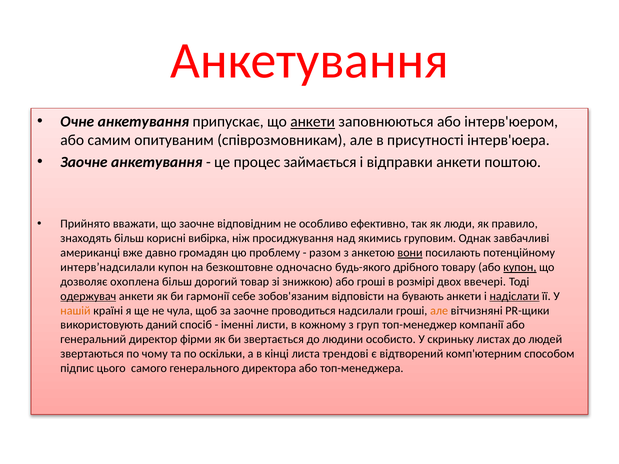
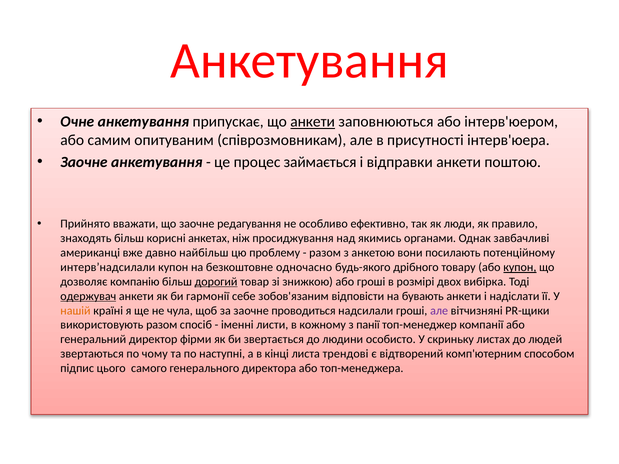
відповідним: відповідним -> редагування
вибірка: вибірка -> анкетах
груповим: груповим -> органами
громадян: громадян -> найбільш
вони underline: present -> none
охоплена: охоплена -> компанію
дорогий underline: none -> present
ввечері: ввечері -> вибірка
надіслати underline: present -> none
але at (439, 311) colour: orange -> purple
використовують даний: даний -> разом
груп: груп -> панії
оскільки: оскільки -> наступні
